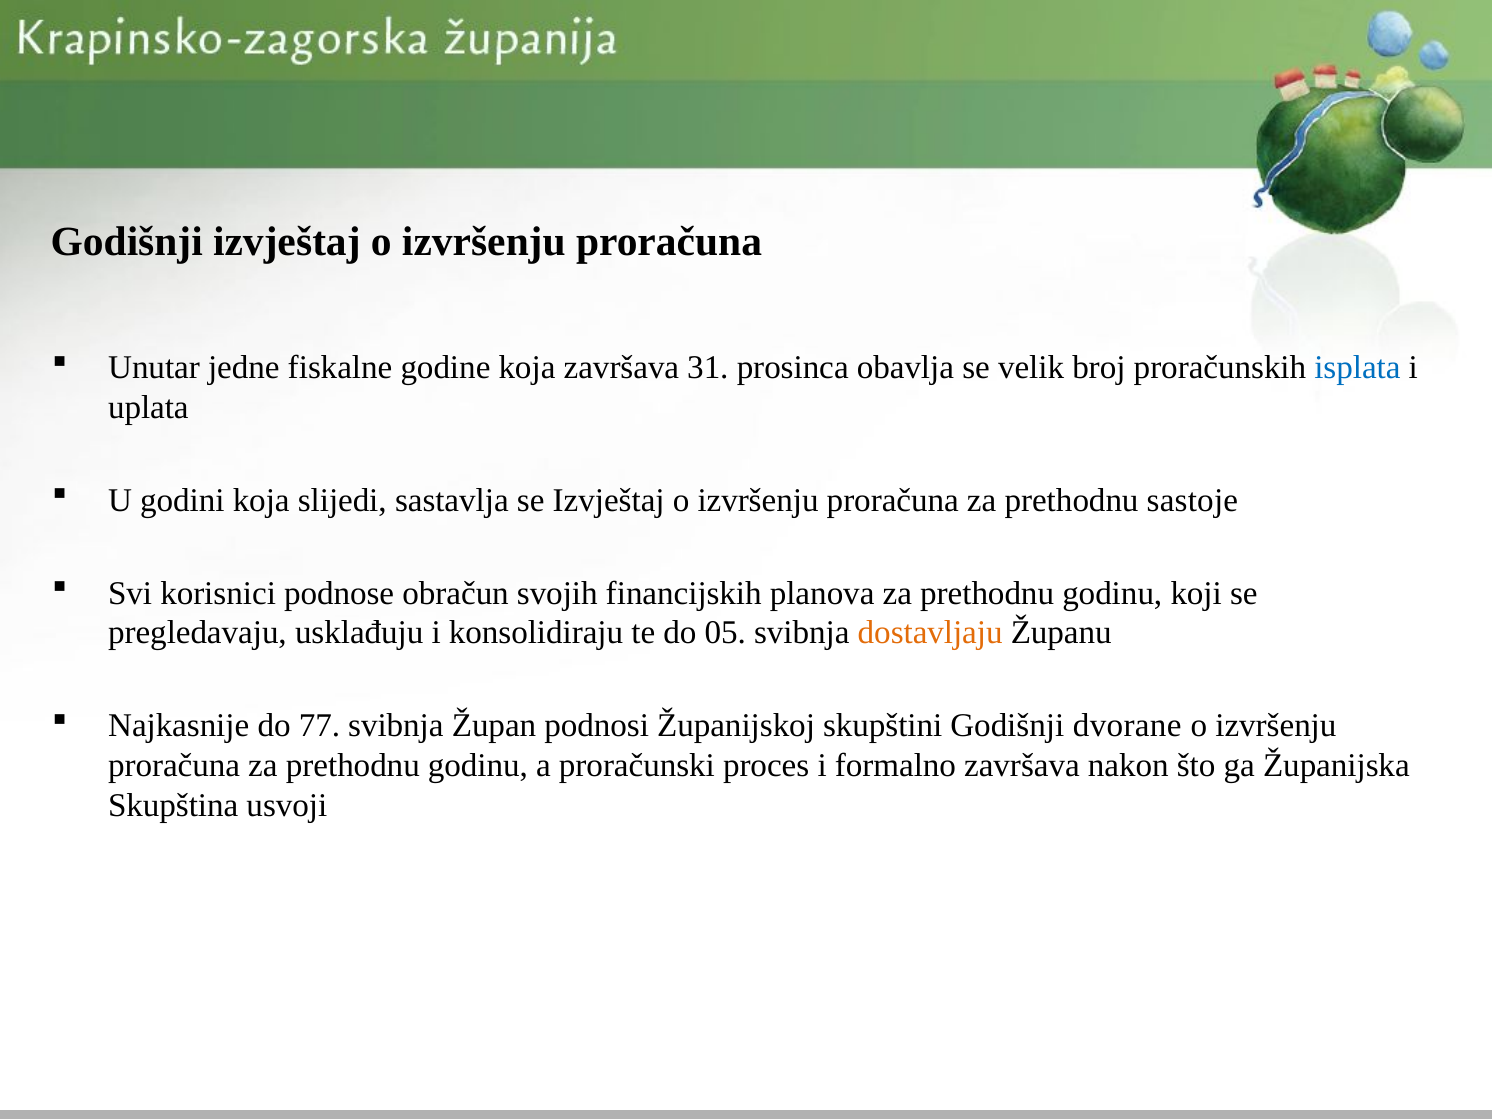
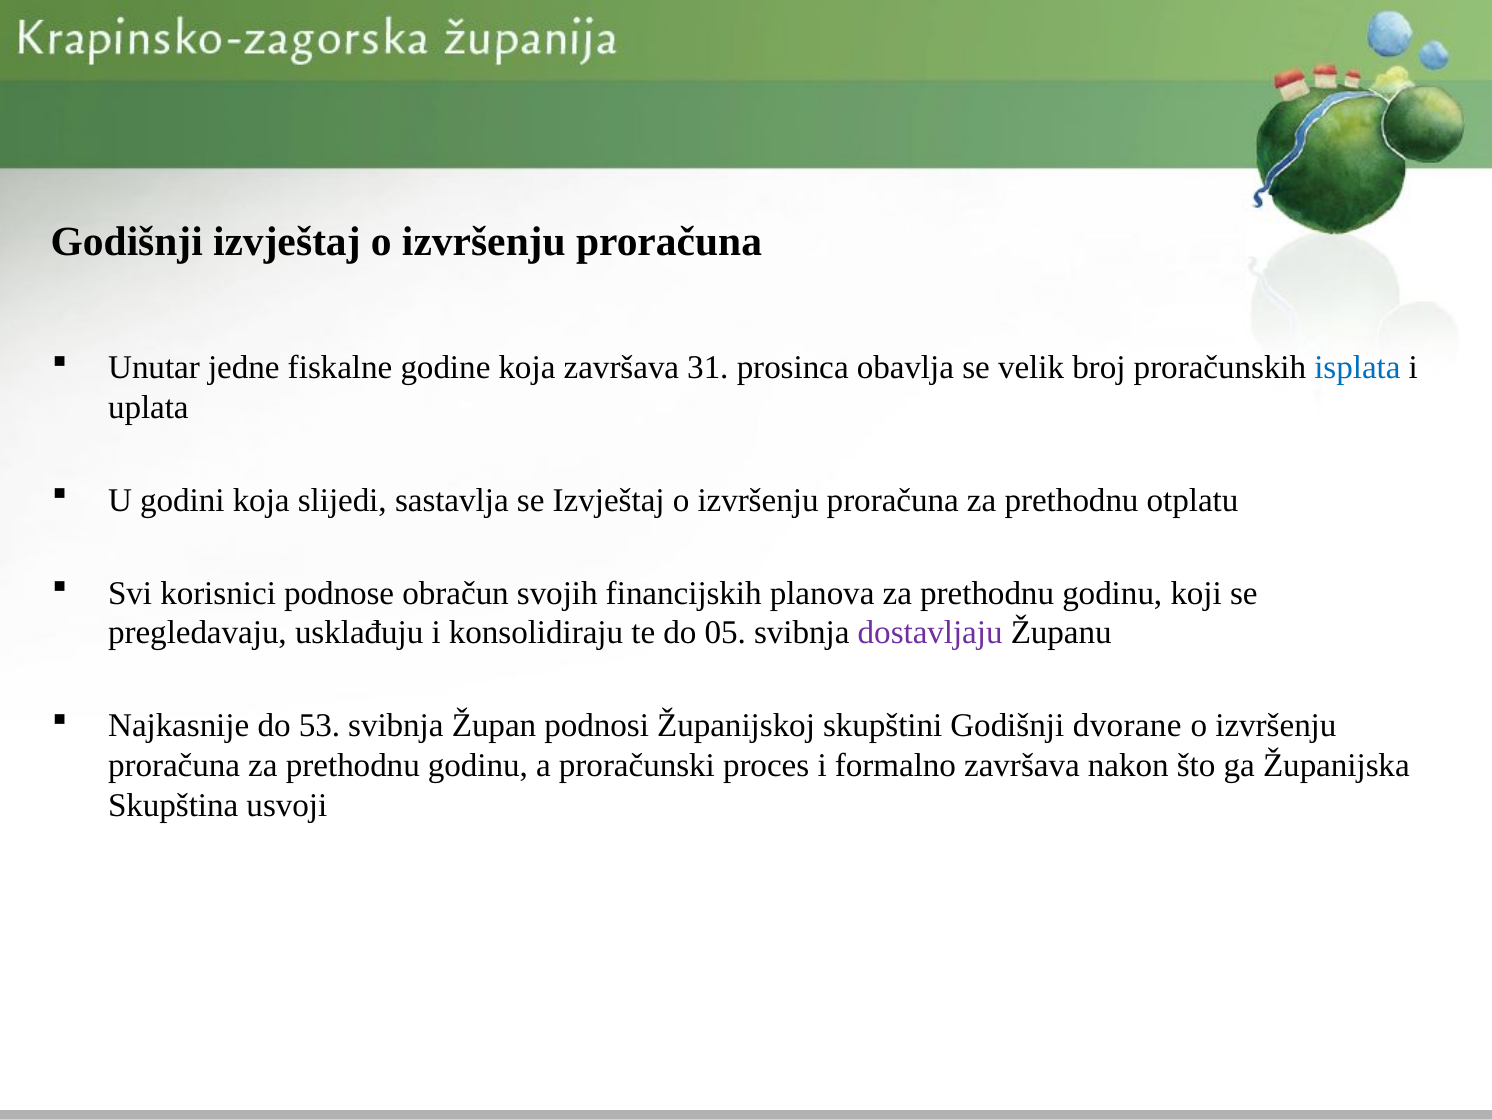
sastoje: sastoje -> otplatu
dostavljaju colour: orange -> purple
77: 77 -> 53
